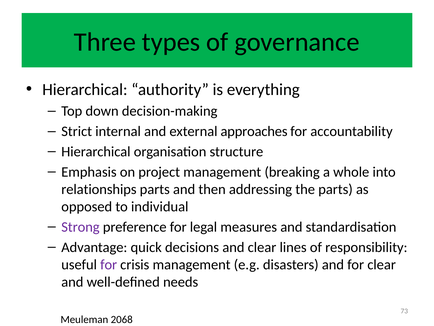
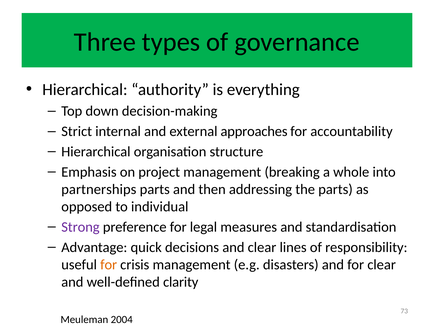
relationships: relationships -> partnerships
for at (109, 264) colour: purple -> orange
needs: needs -> clarity
2068: 2068 -> 2004
